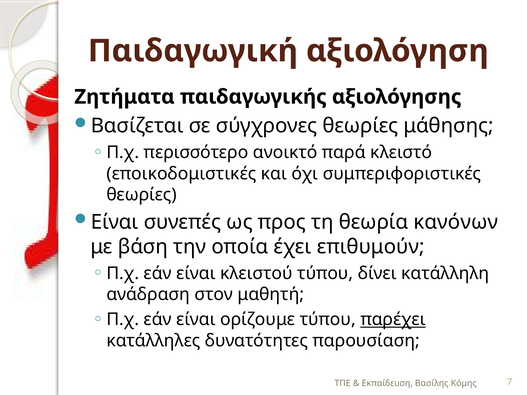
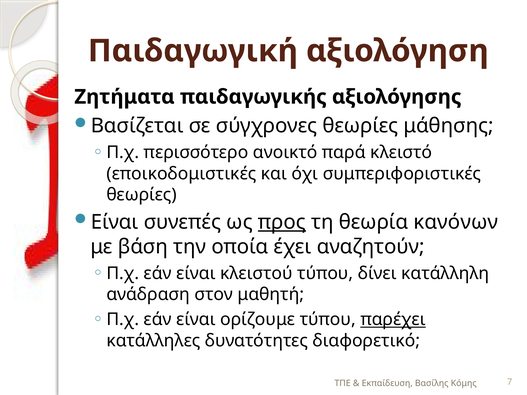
προς underline: none -> present
επιθυμούν: επιθυμούν -> αναζητούν
παρουσίαση: παρουσίαση -> διαφορετικό
